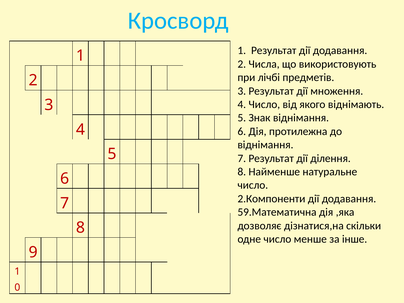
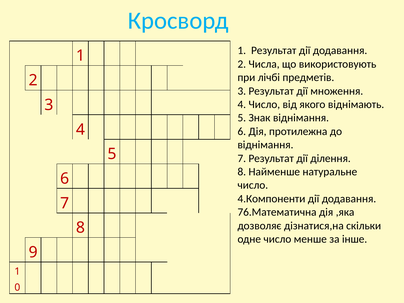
2.Компоненти: 2.Компоненти -> 4.Компоненти
59.Математична: 59.Математична -> 76.Математична
